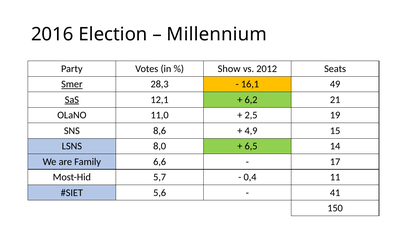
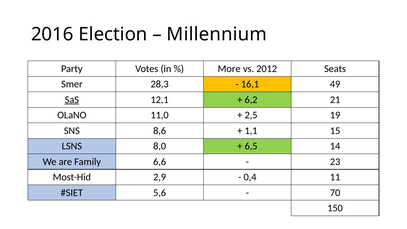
Show: Show -> More
Smer underline: present -> none
4,9: 4,9 -> 1,1
17: 17 -> 23
5,7: 5,7 -> 2,9
41: 41 -> 70
